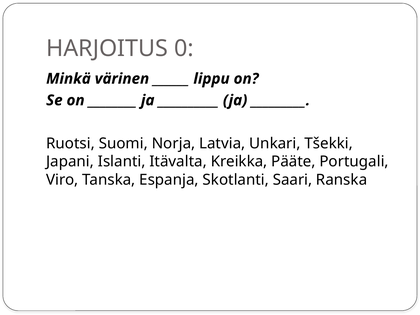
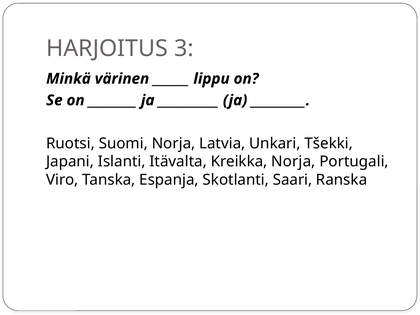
0: 0 -> 3
Kreikka Pääte: Pääte -> Norja
